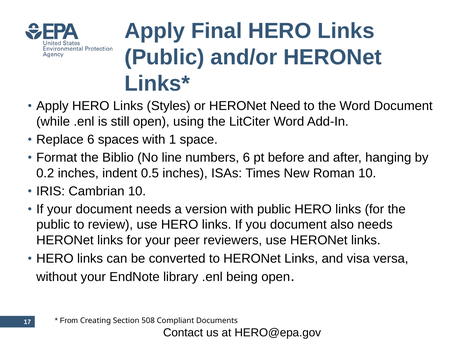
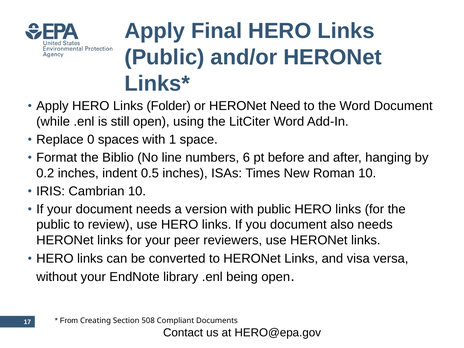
Styles: Styles -> Folder
Replace 6: 6 -> 0
